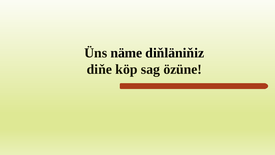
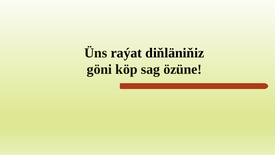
näme: näme -> raýat
diňe: diňe -> göni
